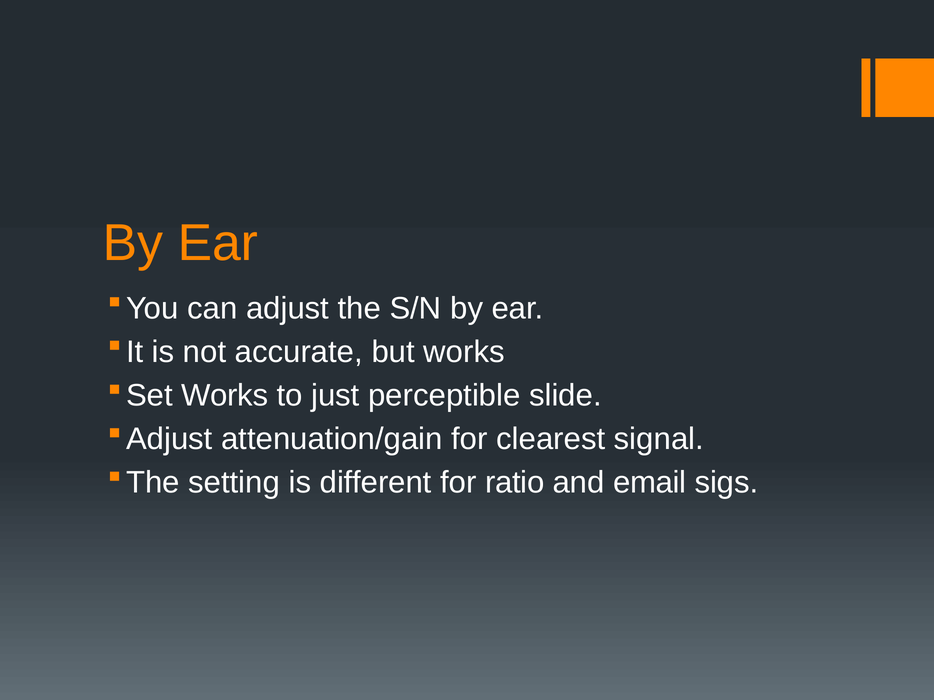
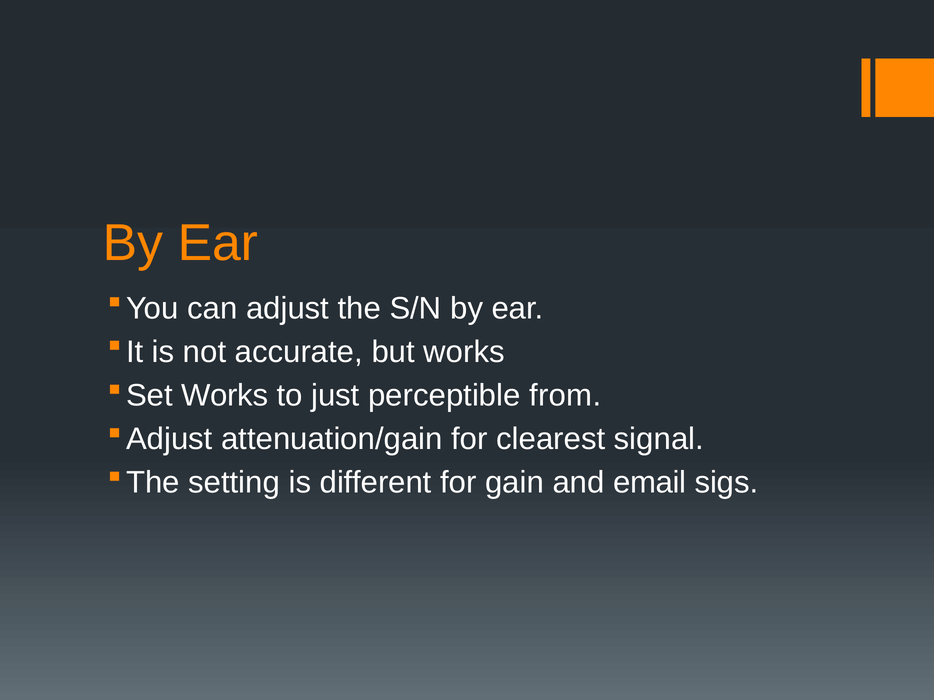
slide: slide -> from
ratio: ratio -> gain
